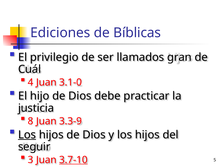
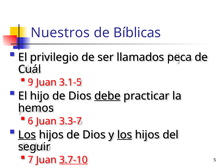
Ediciones: Ediciones -> Nuestros
gran: gran -> peca
4: 4 -> 9
3.1-0: 3.1-0 -> 3.1-5
debe underline: none -> present
justicia: justicia -> hemos
8: 8 -> 6
3.3-9: 3.3-9 -> 3.3-7
los at (125, 134) underline: none -> present
3: 3 -> 7
